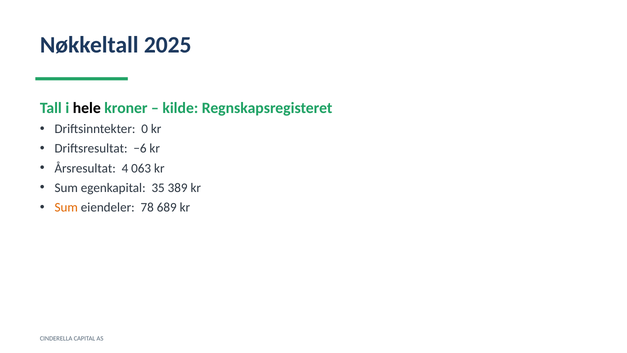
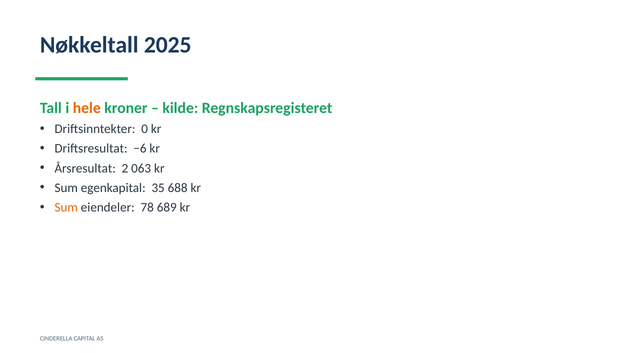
hele colour: black -> orange
4: 4 -> 2
389: 389 -> 688
